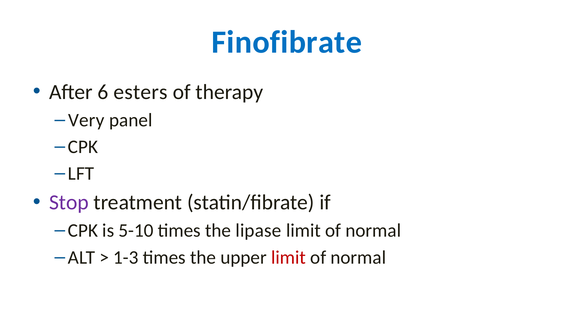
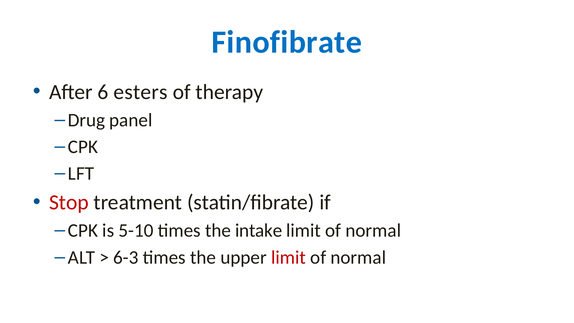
Very: Very -> Drug
Stop colour: purple -> red
lipase: lipase -> intake
1-3: 1-3 -> 6-3
